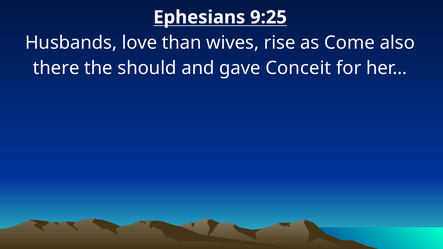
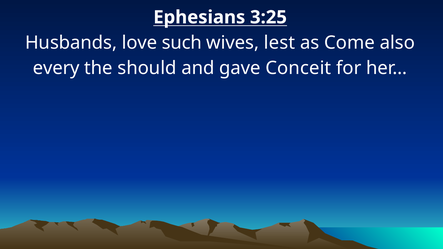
9:25: 9:25 -> 3:25
than: than -> such
rise: rise -> lest
there: there -> every
